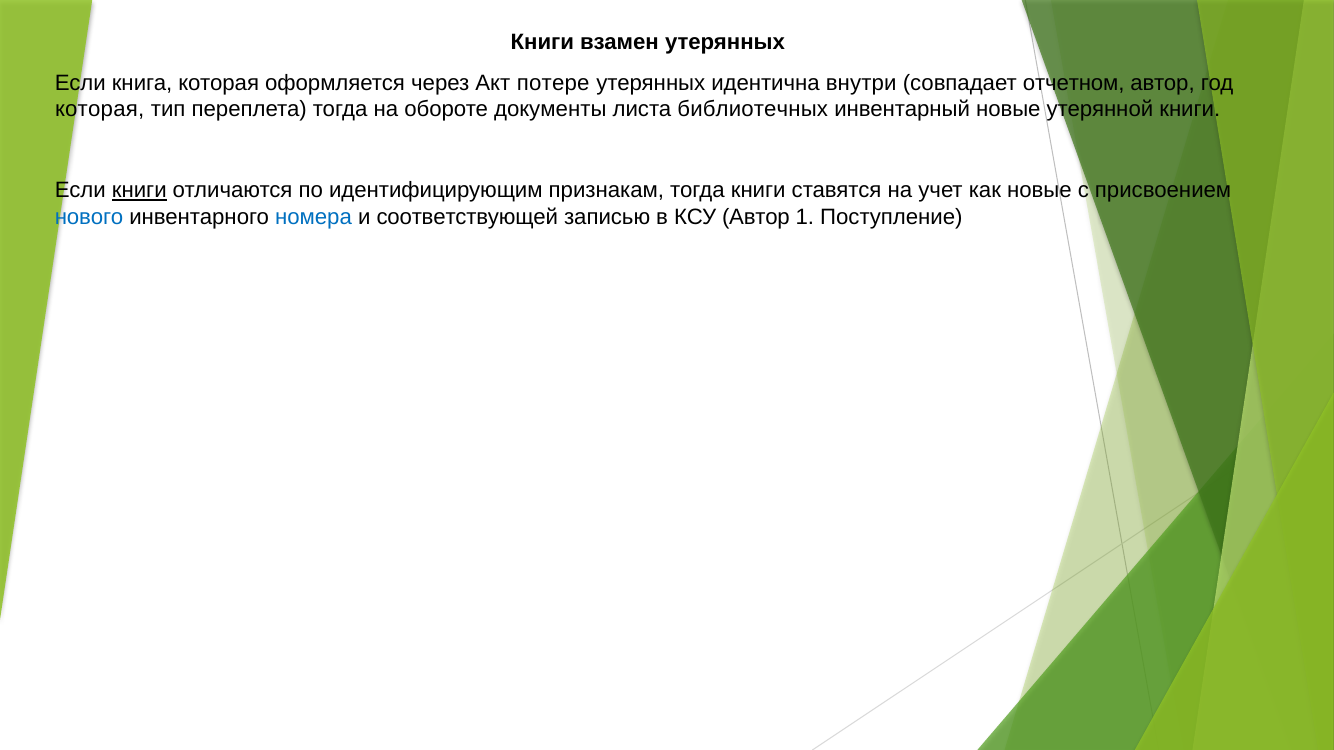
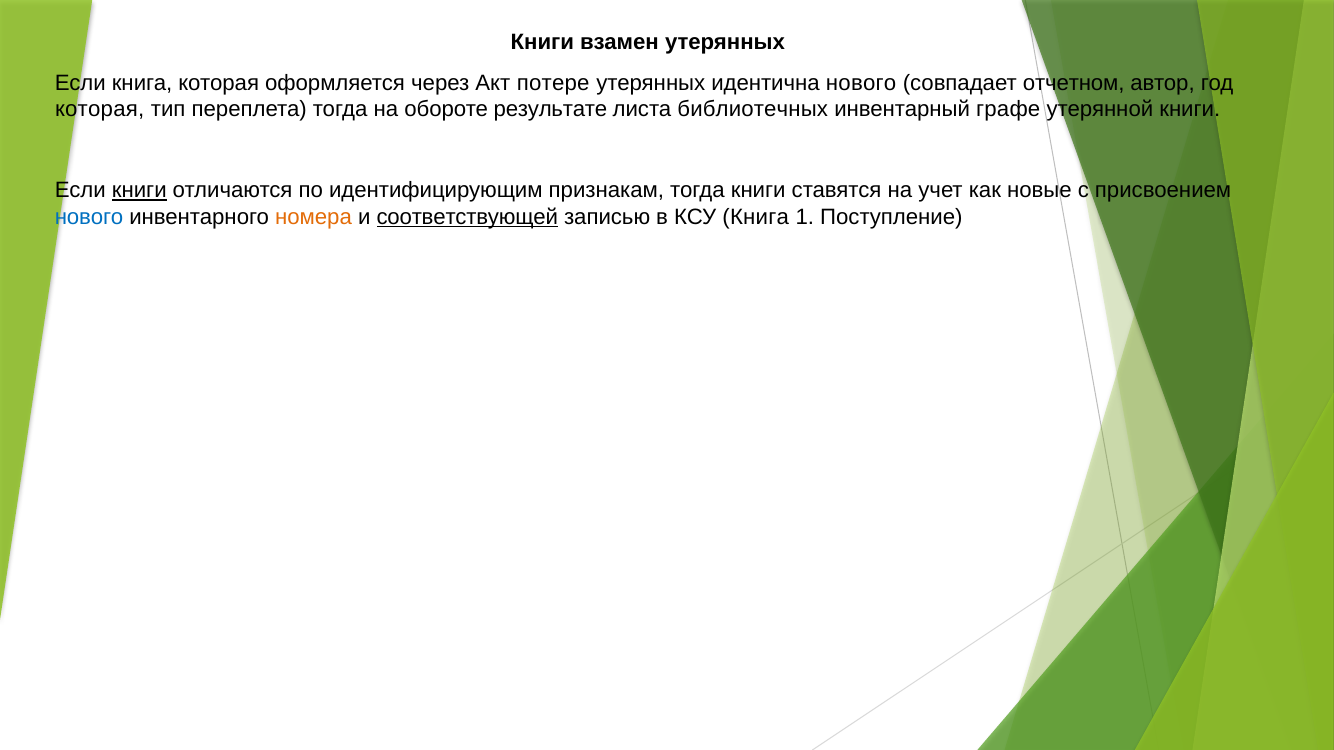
идентична внутри: внутри -> нового
документы: документы -> результате
инвентарный новые: новые -> графе
номера colour: blue -> orange
соответствующей underline: none -> present
КСУ Автор: Автор -> Книга
